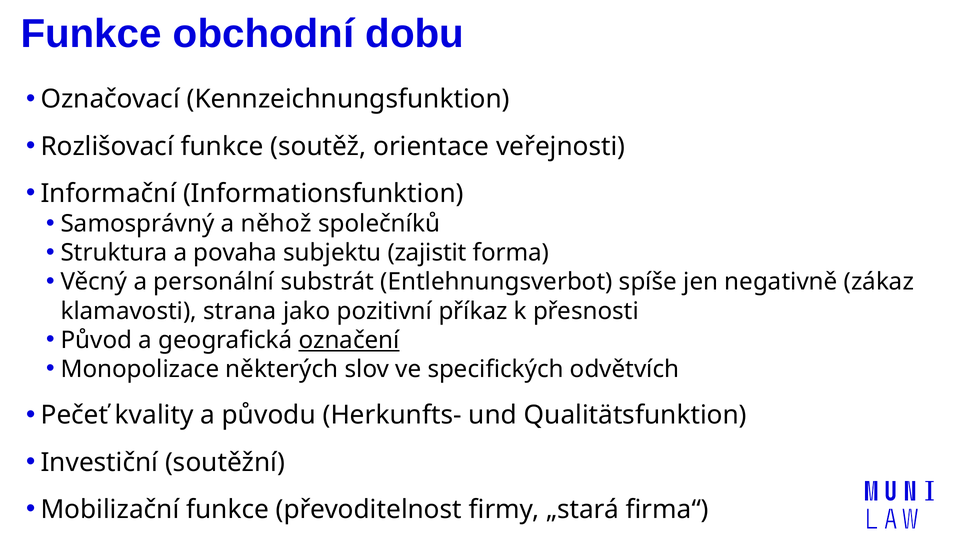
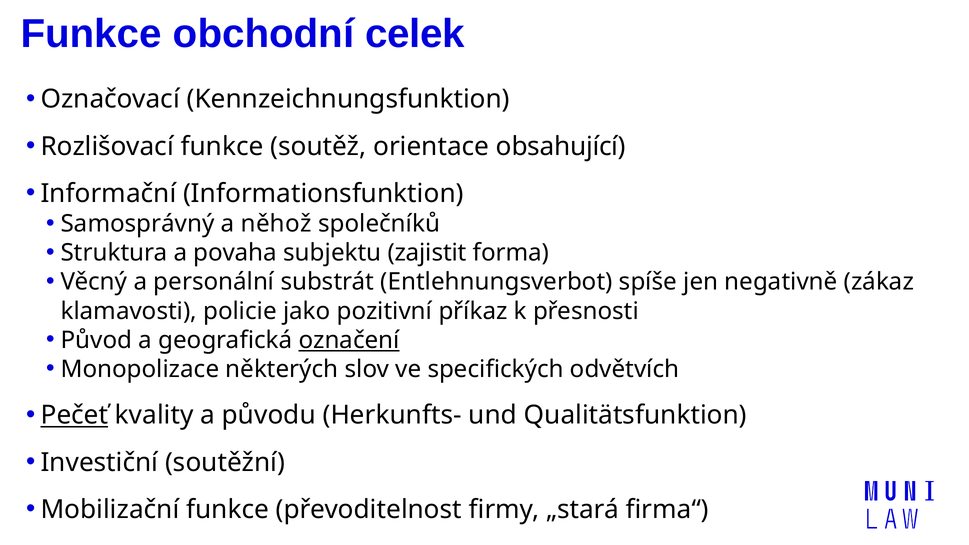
dobu: dobu -> celek
veřejnosti: veřejnosti -> obsahující
strana: strana -> policie
Pečeť underline: none -> present
